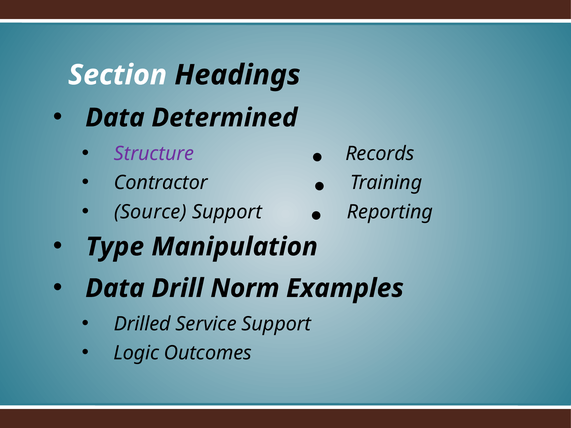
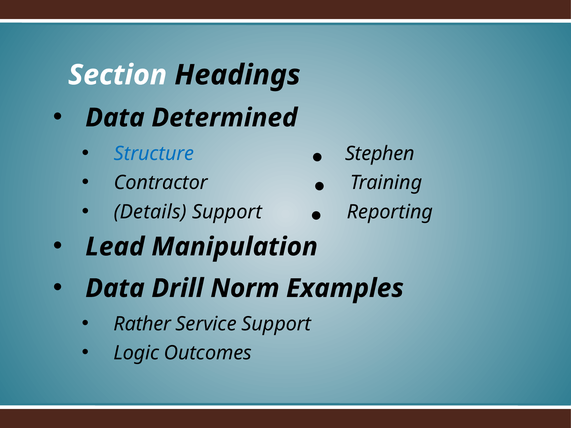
Structure colour: purple -> blue
Records: Records -> Stephen
Source: Source -> Details
Type: Type -> Lead
Drilled: Drilled -> Rather
